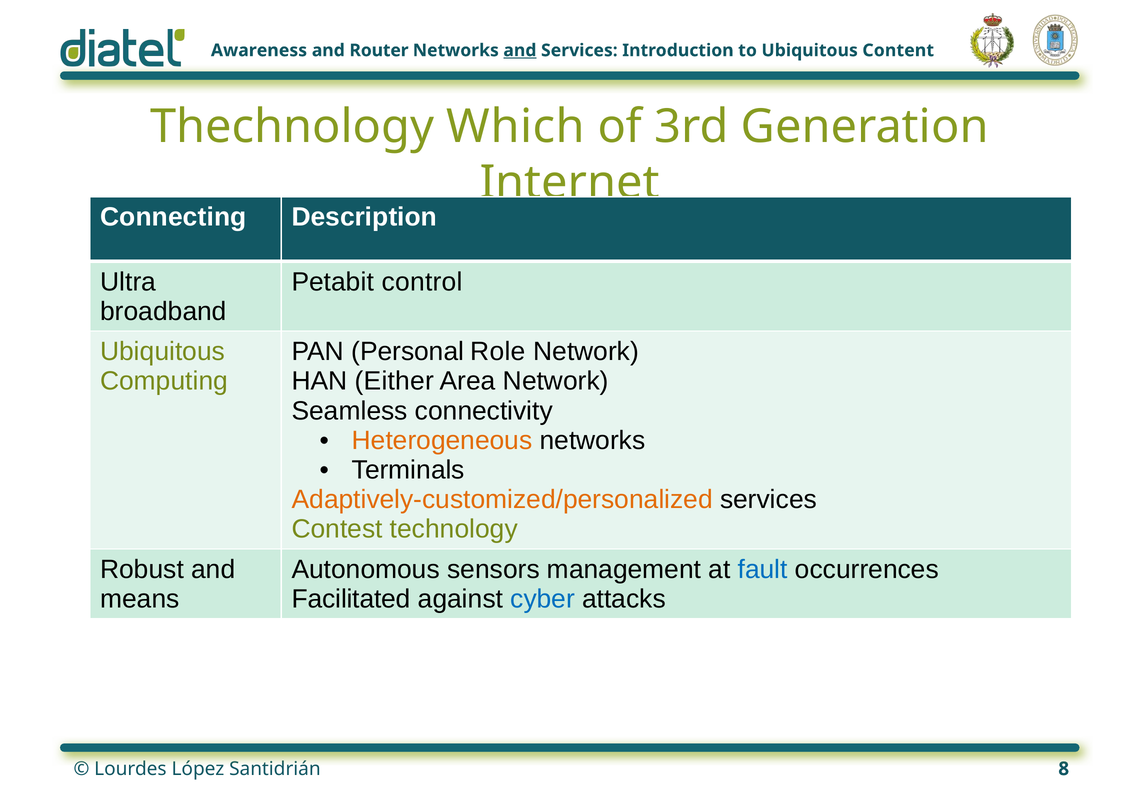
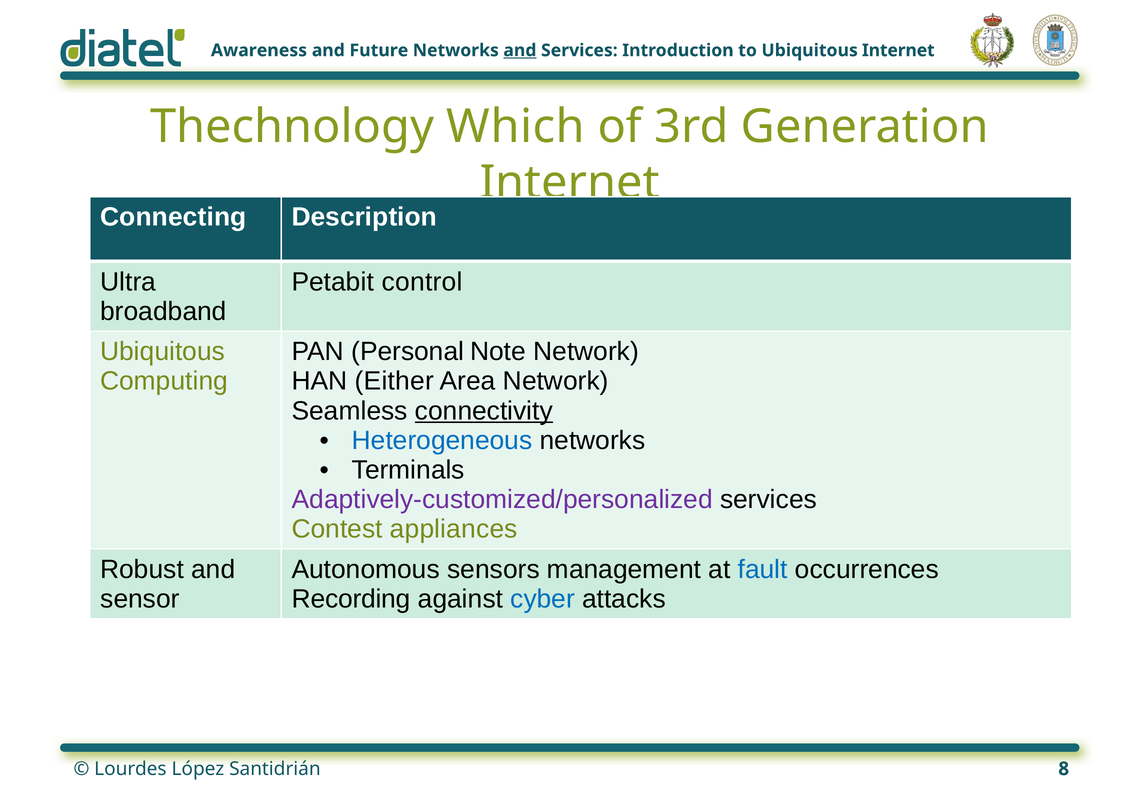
Router: Router -> Future
Ubiquitous Content: Content -> Internet
Role: Role -> Note
connectivity underline: none -> present
Heterogeneous colour: orange -> blue
Adaptively-customized/personalized colour: orange -> purple
technology: technology -> appliances
means: means -> sensor
Facilitated: Facilitated -> Recording
